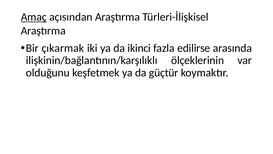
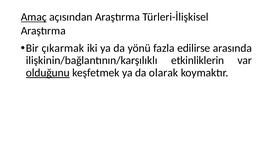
ikinci: ikinci -> yönü
ölçeklerinin: ölçeklerinin -> etkinliklerin
olduğunu underline: none -> present
güçtür: güçtür -> olarak
